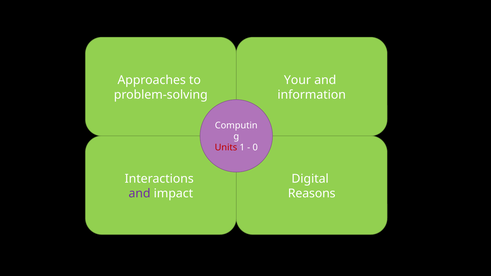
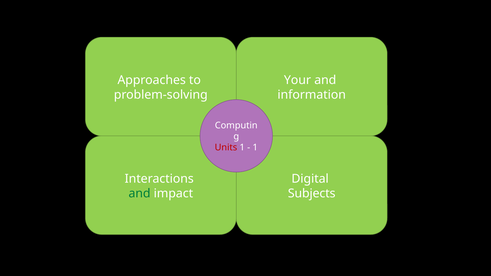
0 at (255, 148): 0 -> 1
and at (140, 194) colour: purple -> green
Reasons: Reasons -> Subjects
